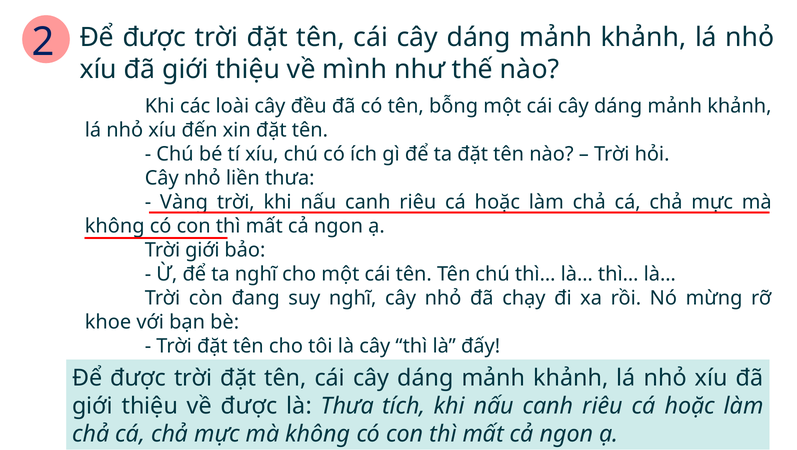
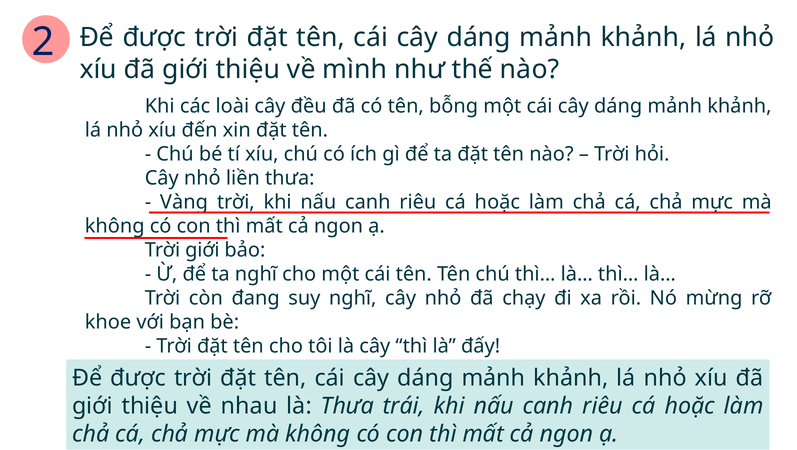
về được: được -> nhau
tích: tích -> trái
